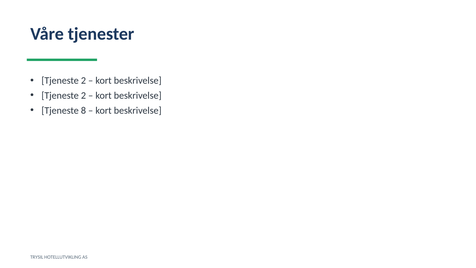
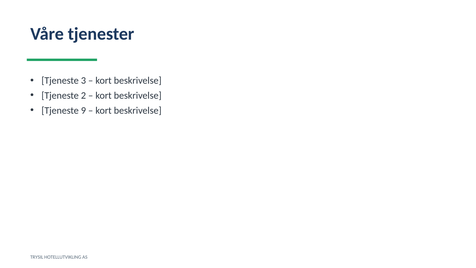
2 at (83, 81): 2 -> 3
8: 8 -> 9
